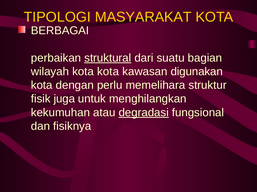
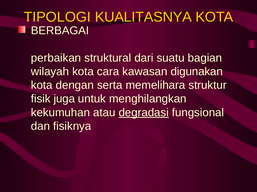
MASYARAKAT: MASYARAKAT -> KUALITASNYA
struktural underline: present -> none
kota kota: kota -> cara
perlu: perlu -> serta
